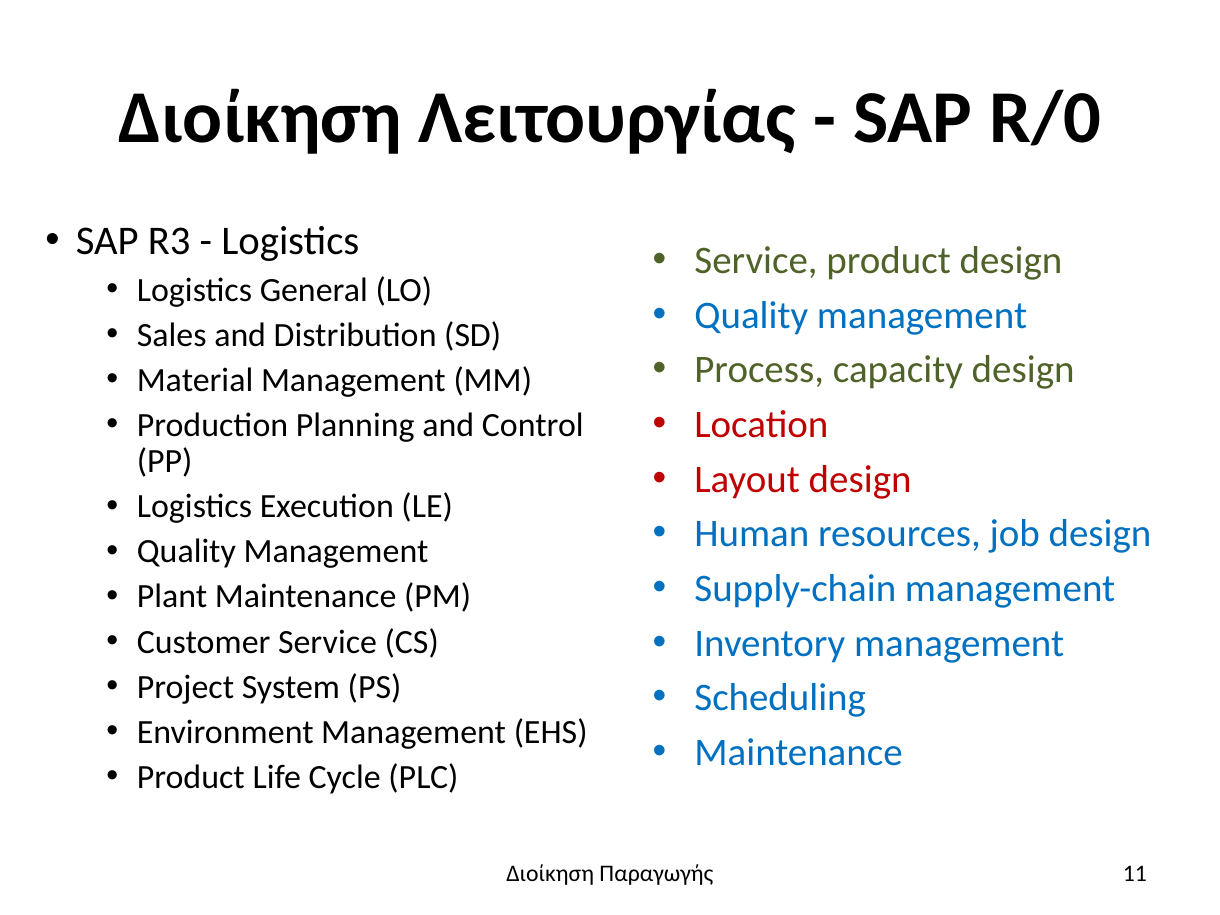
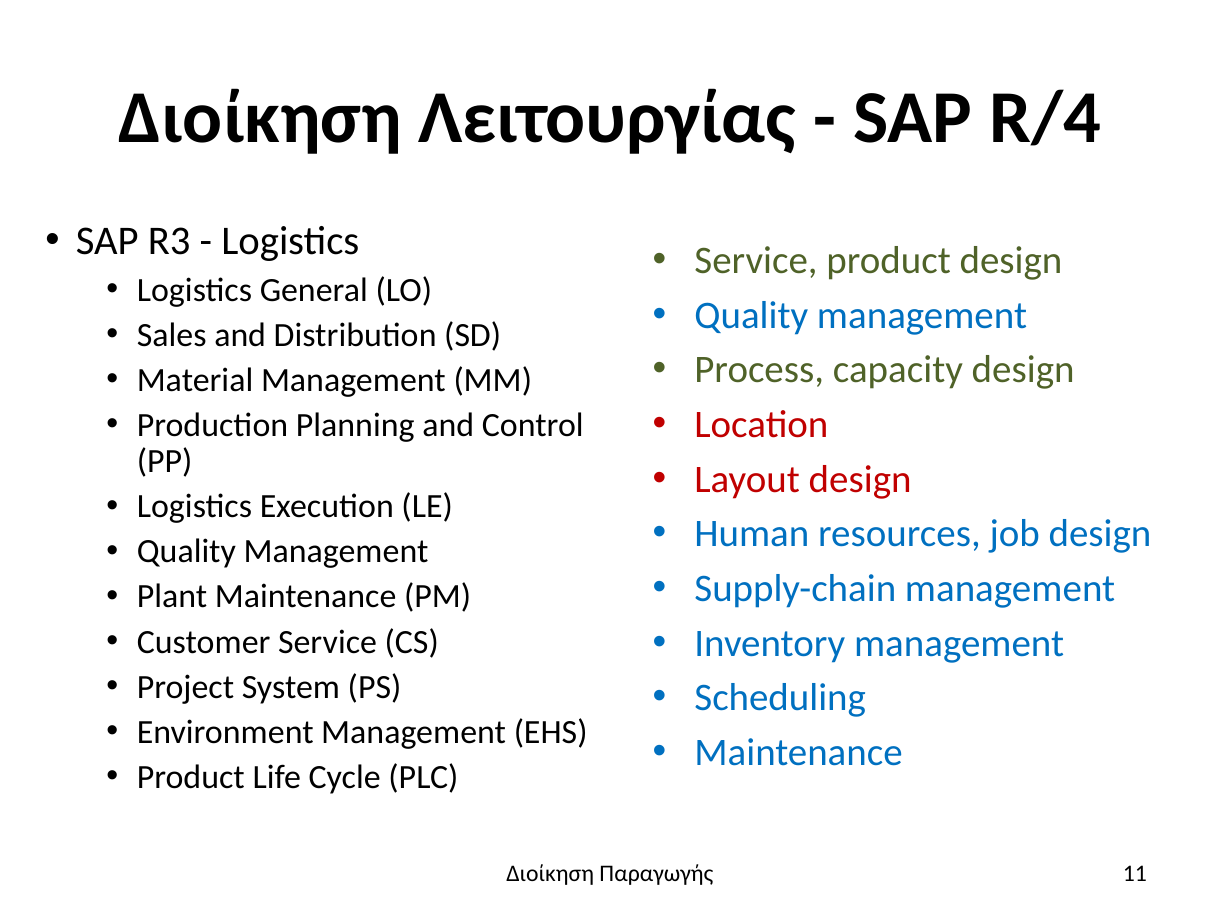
R/0: R/0 -> R/4
